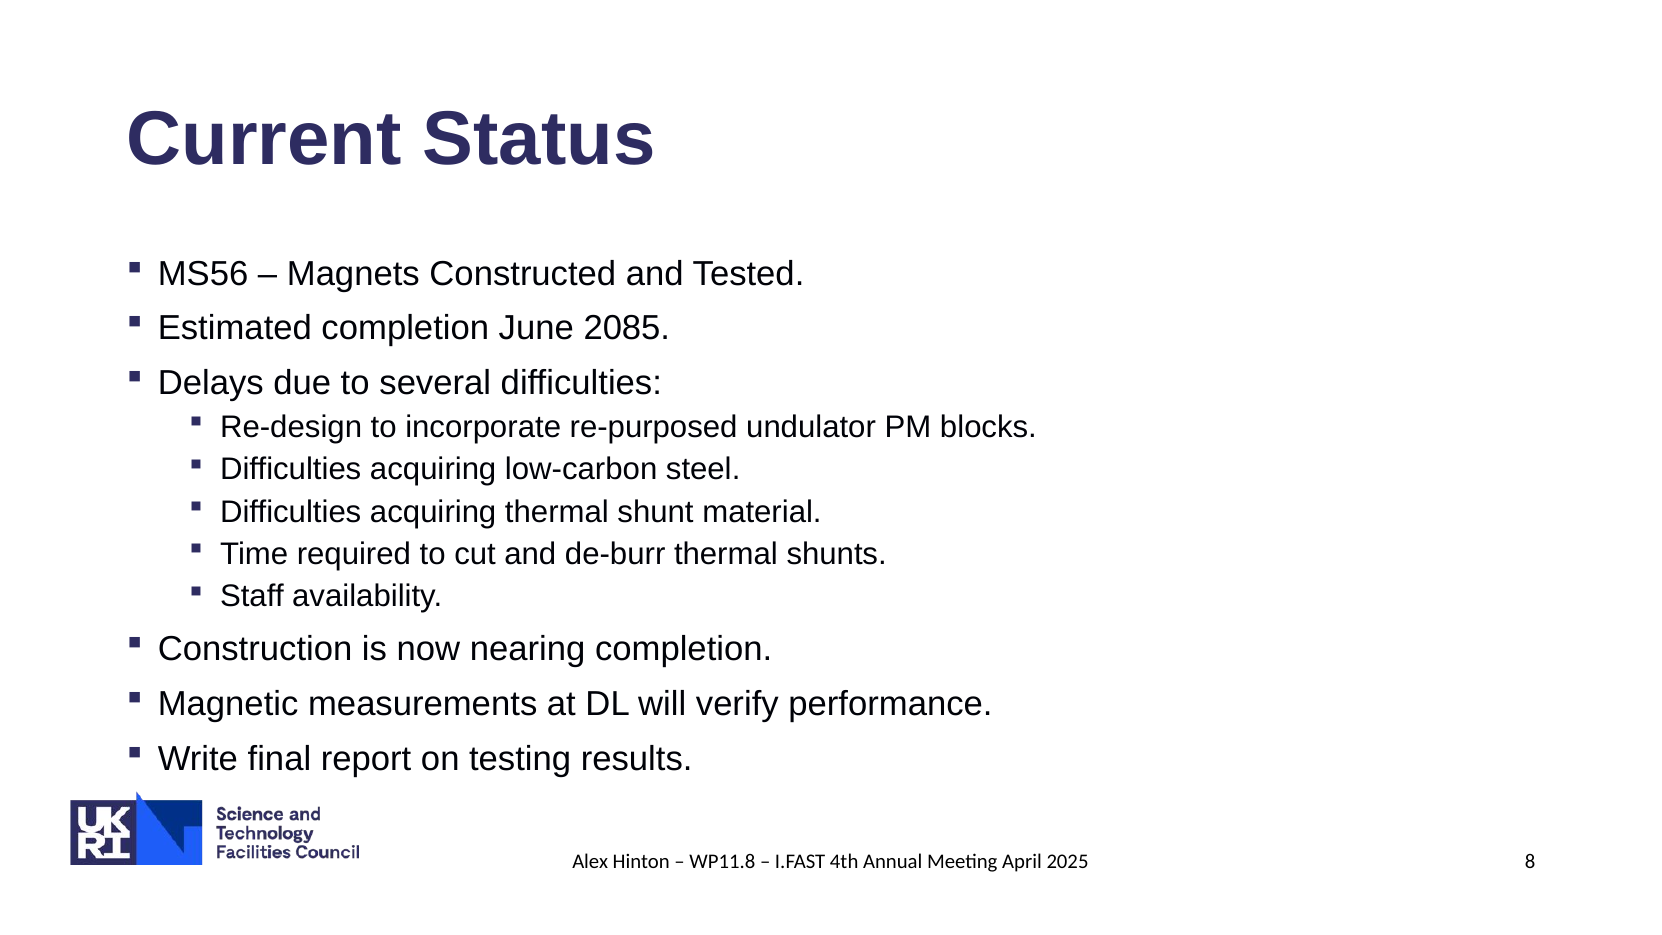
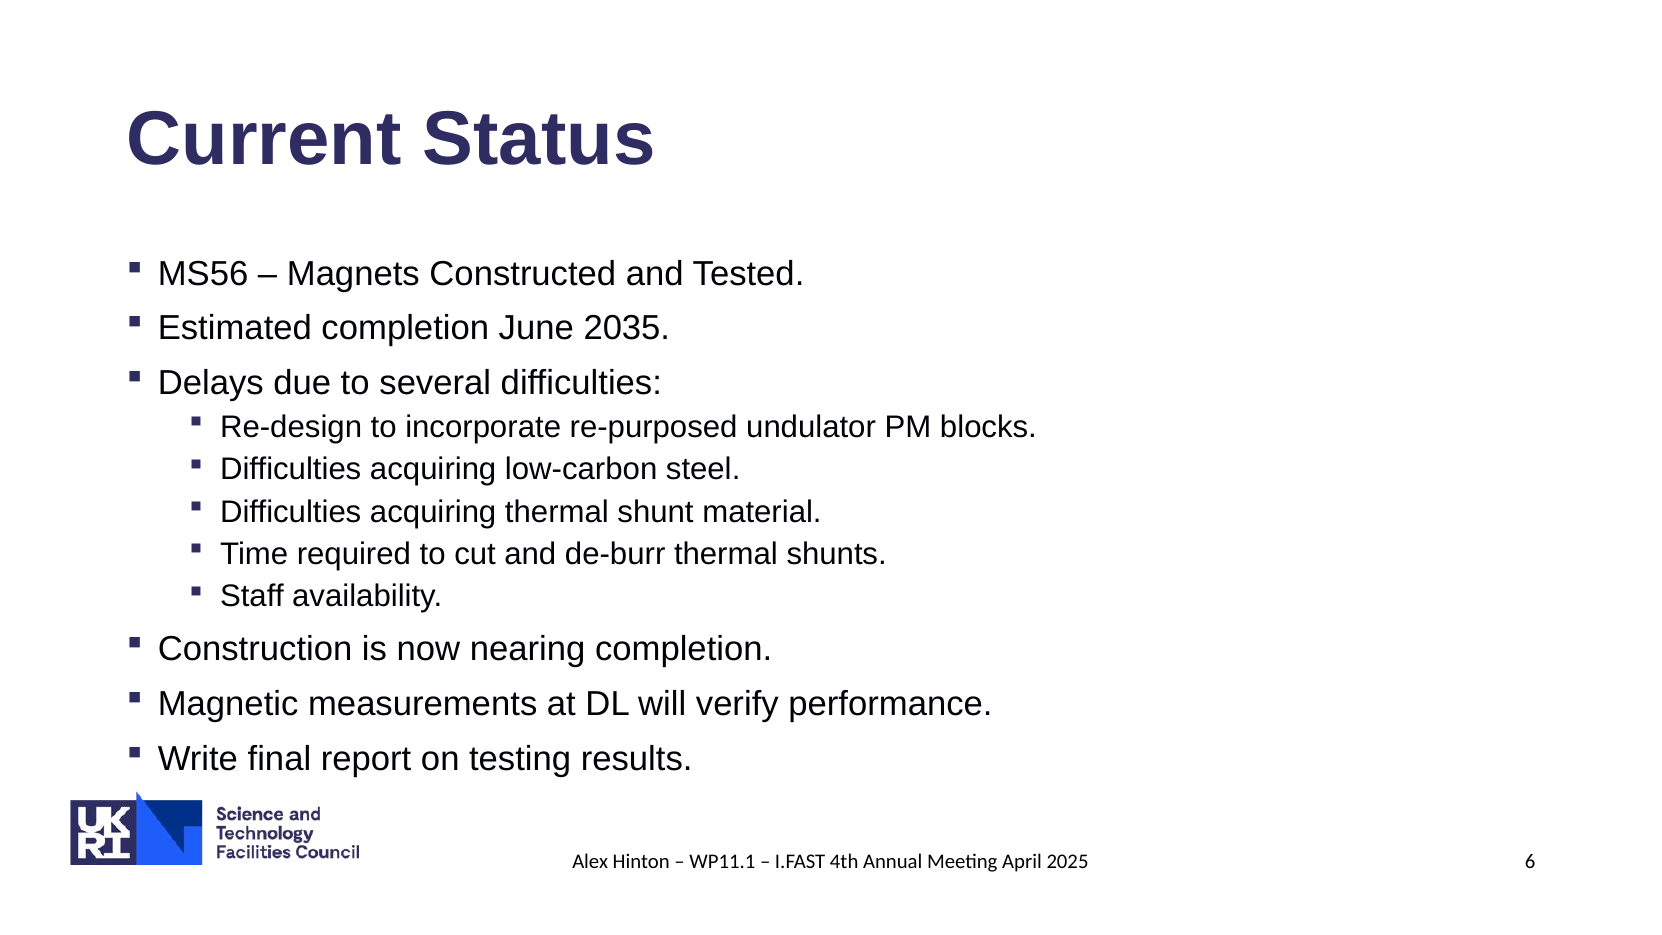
2085: 2085 -> 2035
WP11.8: WP11.8 -> WP11.1
8: 8 -> 6
